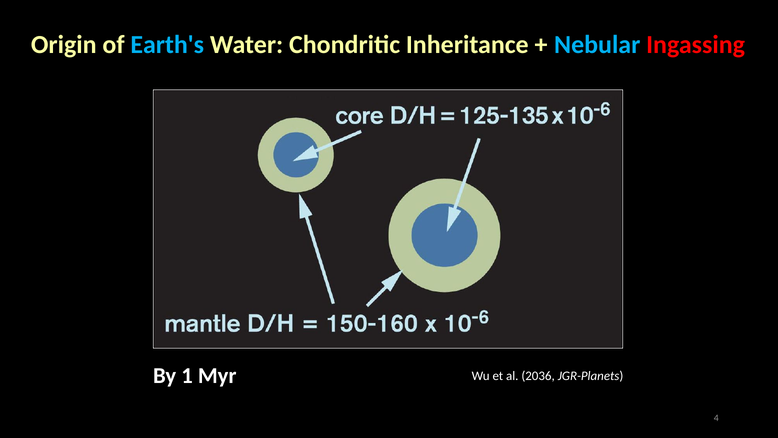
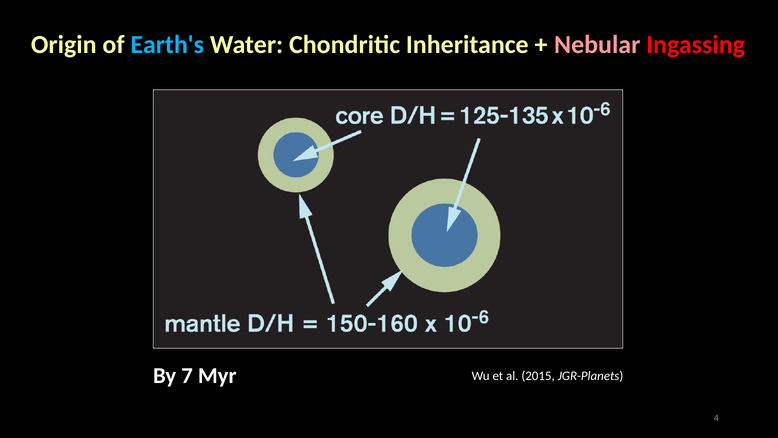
Nebular colour: light blue -> pink
1: 1 -> 7
2036: 2036 -> 2015
